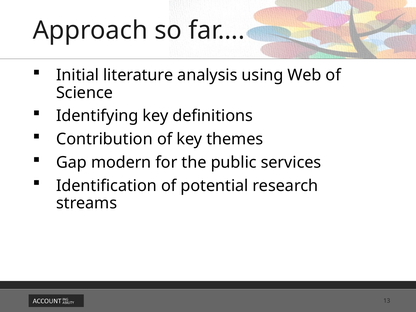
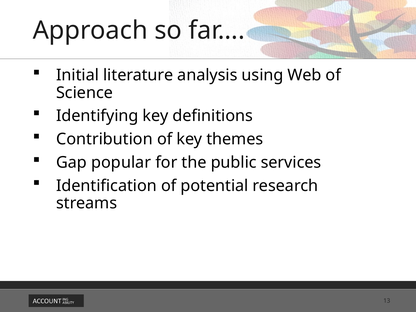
modern: modern -> popular
